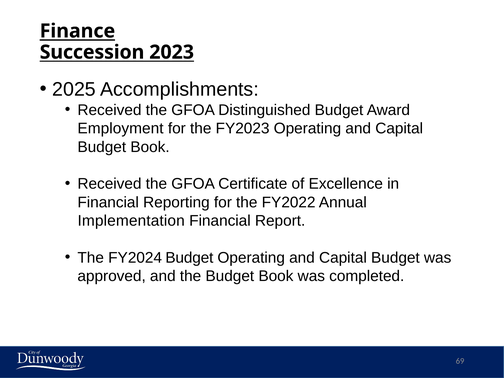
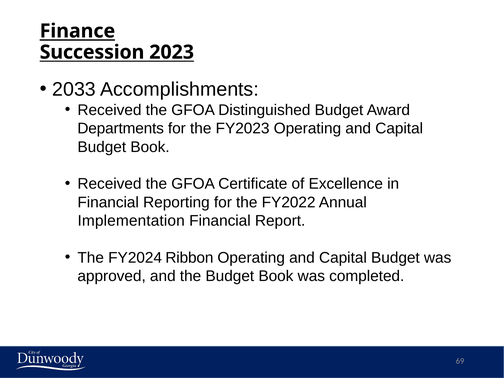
2025: 2025 -> 2033
Employment: Employment -> Departments
FY2024 Budget: Budget -> Ribbon
